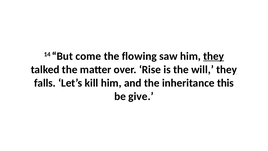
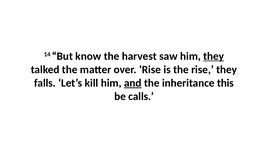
come: come -> know
flowing: flowing -> harvest
the will: will -> rise
and underline: none -> present
give: give -> calls
